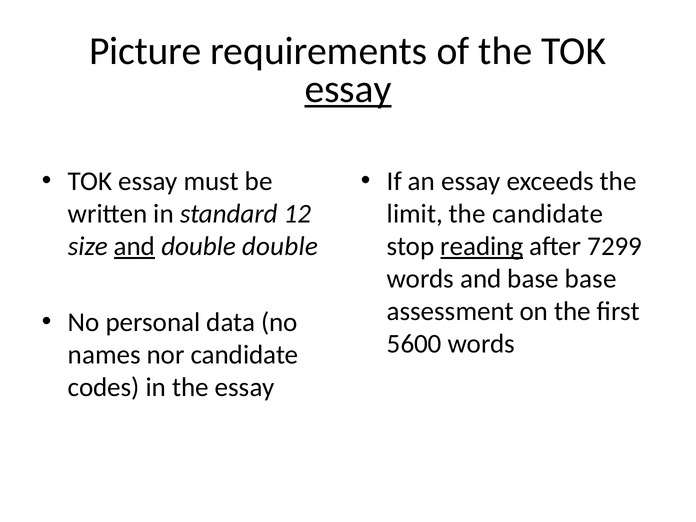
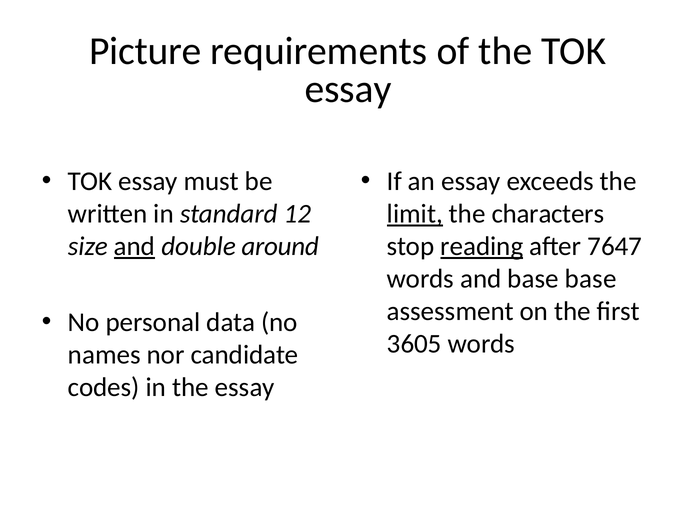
essay at (348, 89) underline: present -> none
limit underline: none -> present
the candidate: candidate -> characters
double double: double -> around
7299: 7299 -> 7647
5600: 5600 -> 3605
